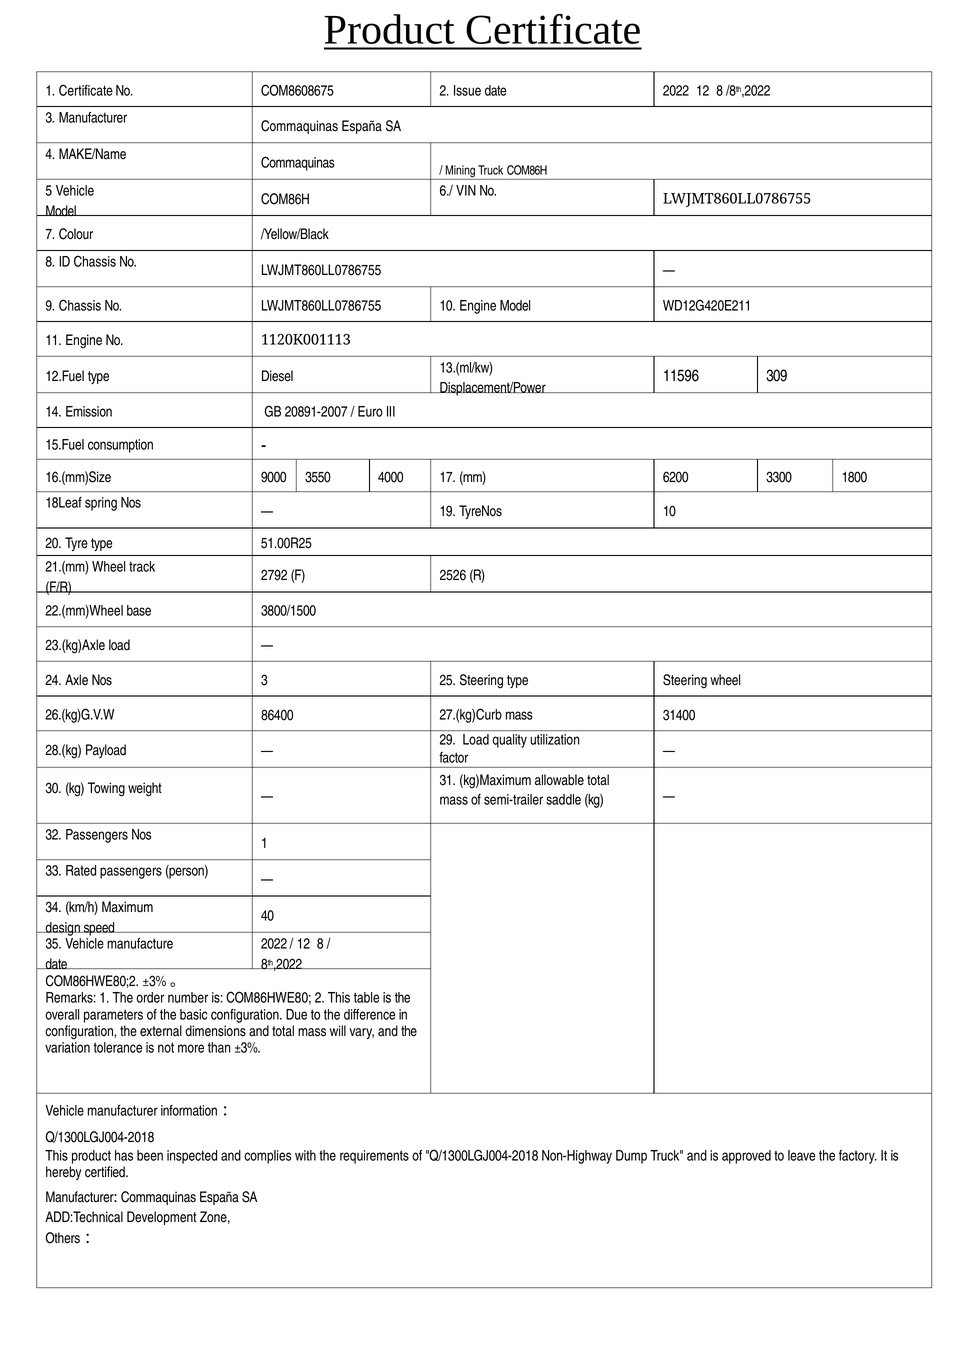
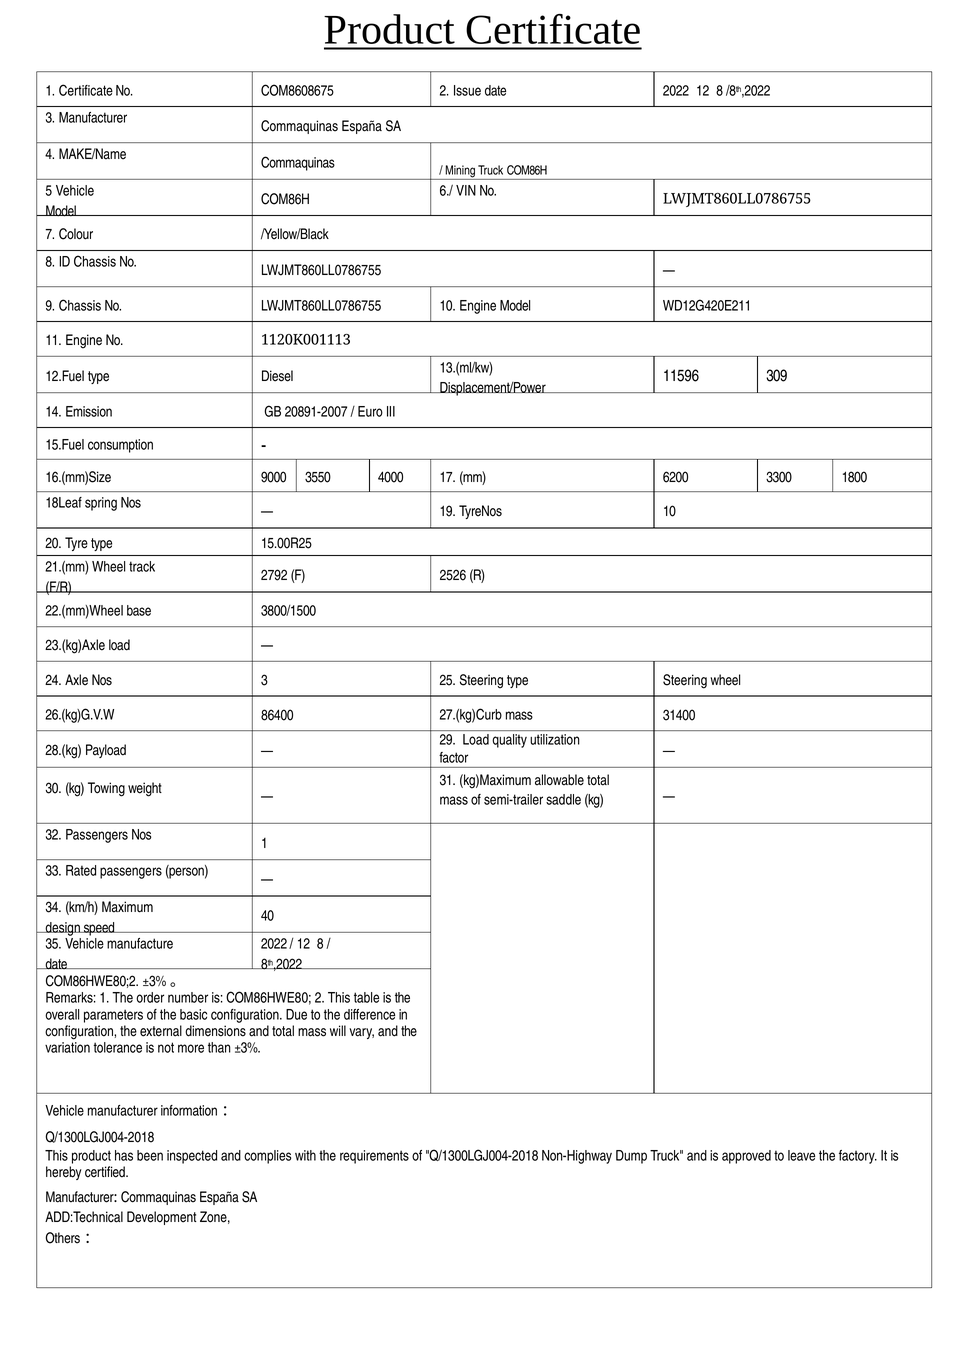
51.00R25: 51.00R25 -> 15.00R25
